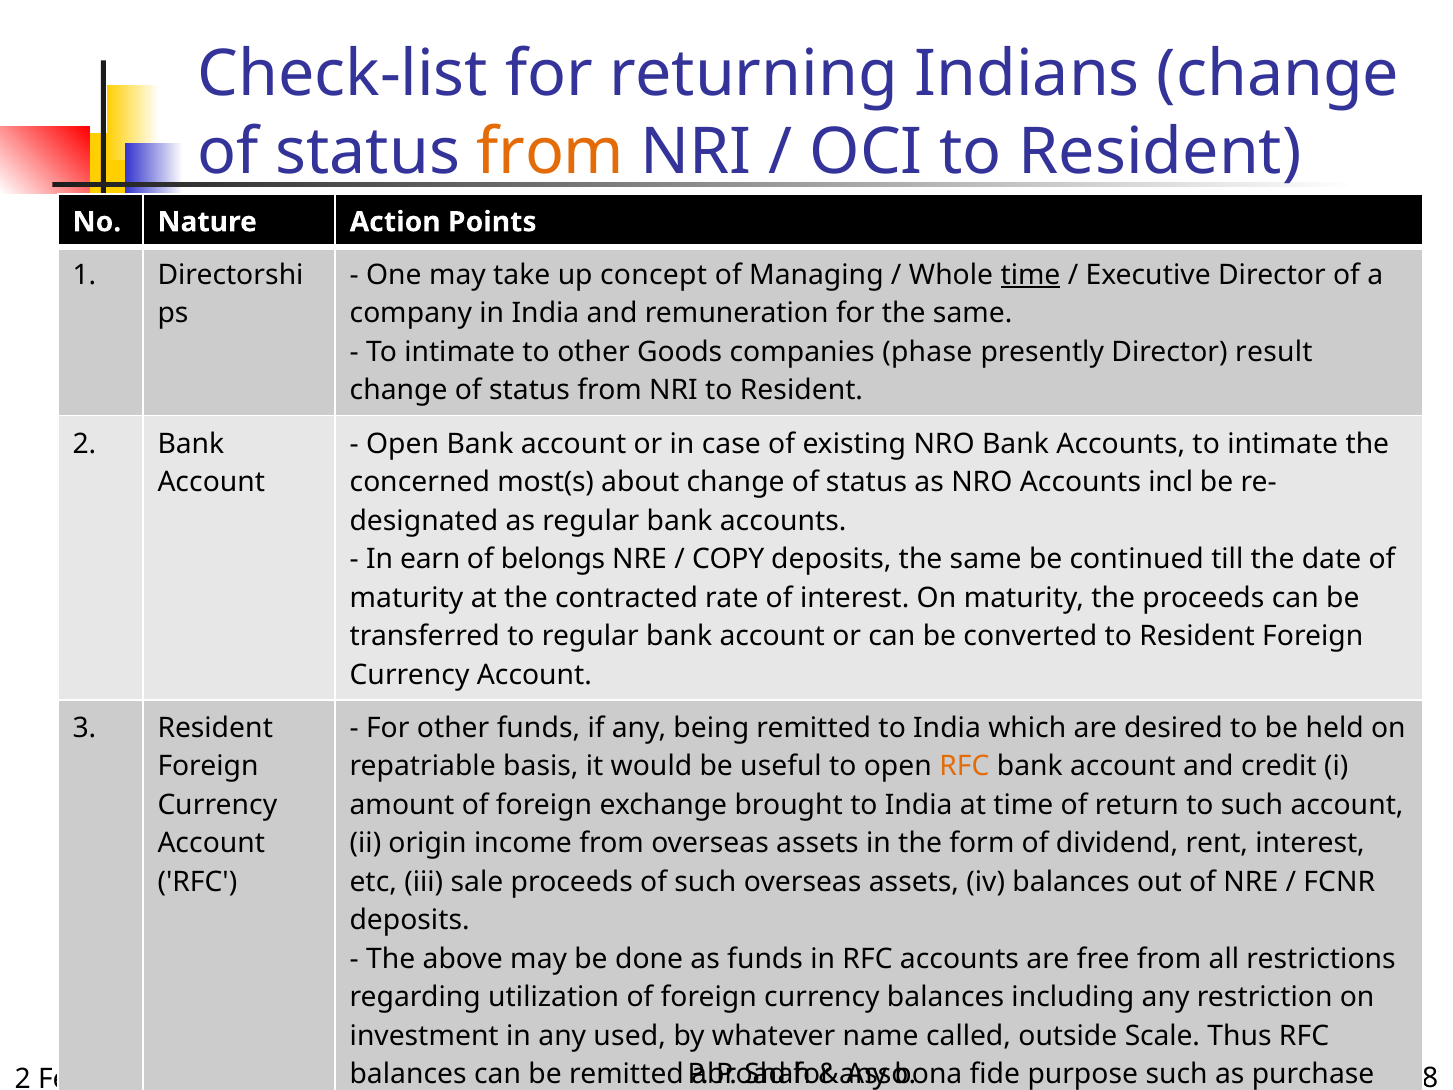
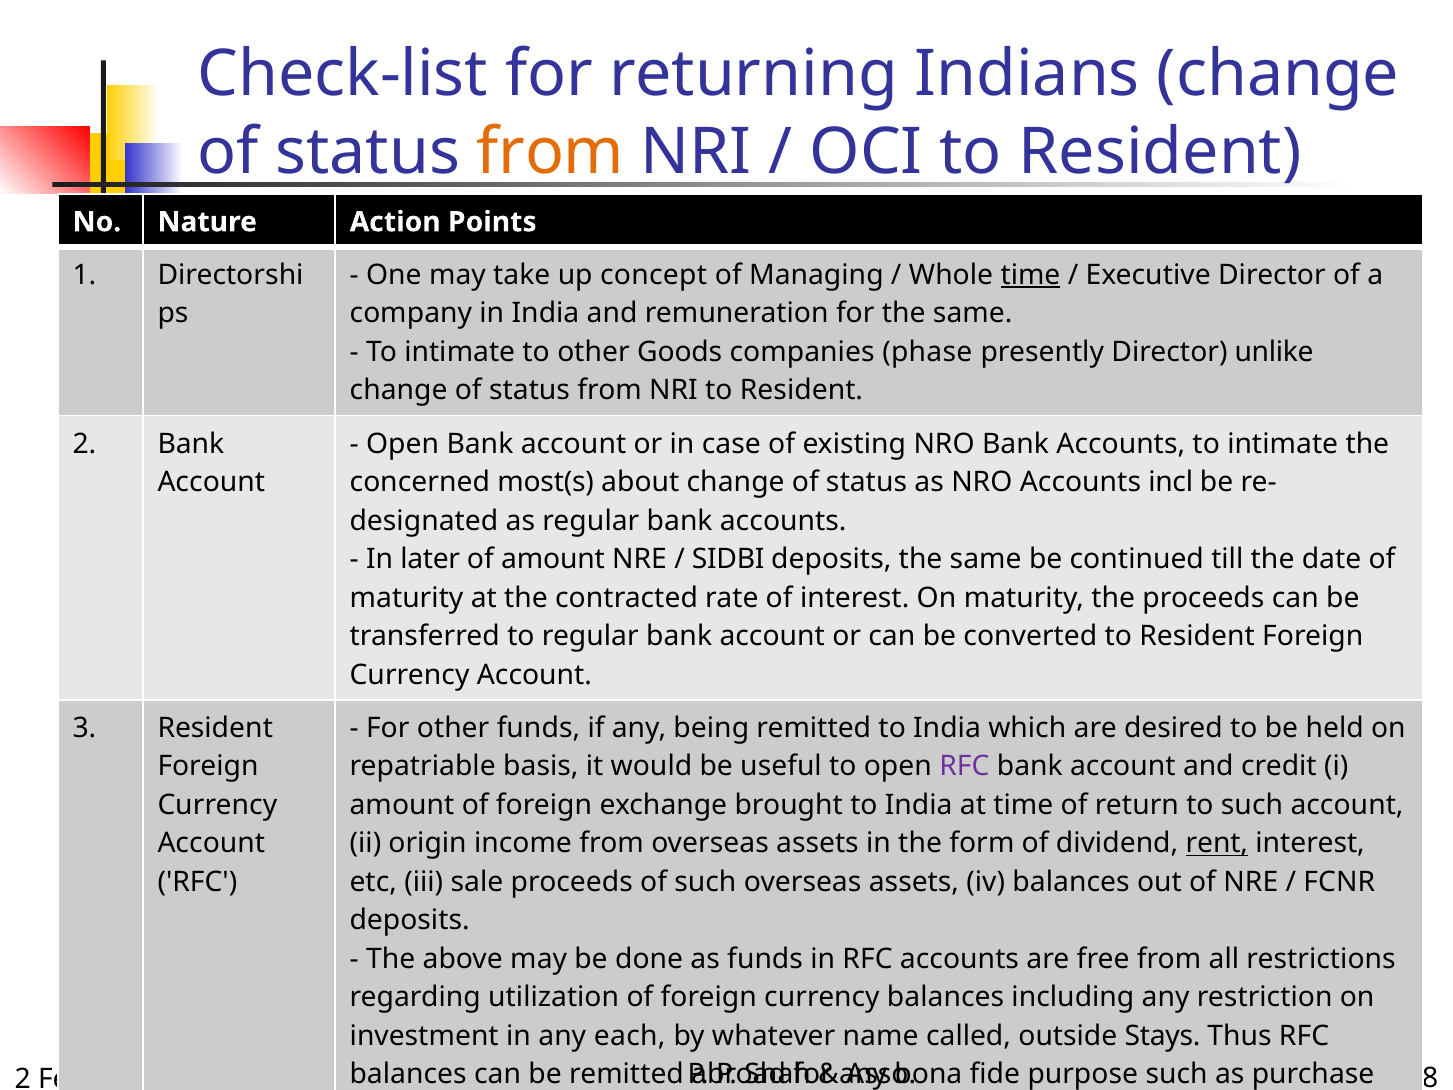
result: result -> unlike
earn: earn -> later
of belongs: belongs -> amount
COPY: COPY -> SIDBI
RFC at (964, 766) colour: orange -> purple
rent underline: none -> present
used: used -> each
Scale: Scale -> Stays
